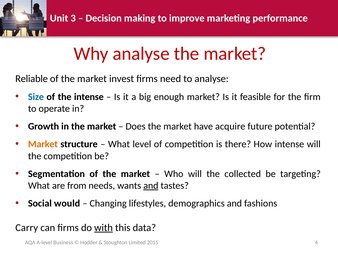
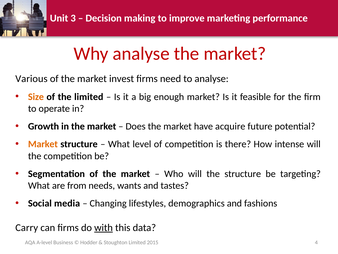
Reliable: Reliable -> Various
Size colour: blue -> orange
the intense: intense -> limited
the collected: collected -> structure
and at (151, 185) underline: present -> none
would: would -> media
